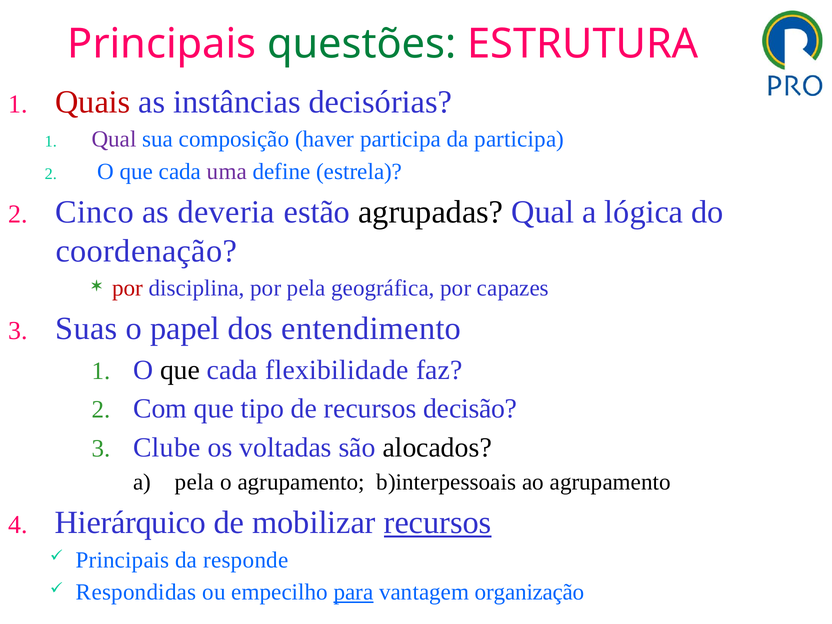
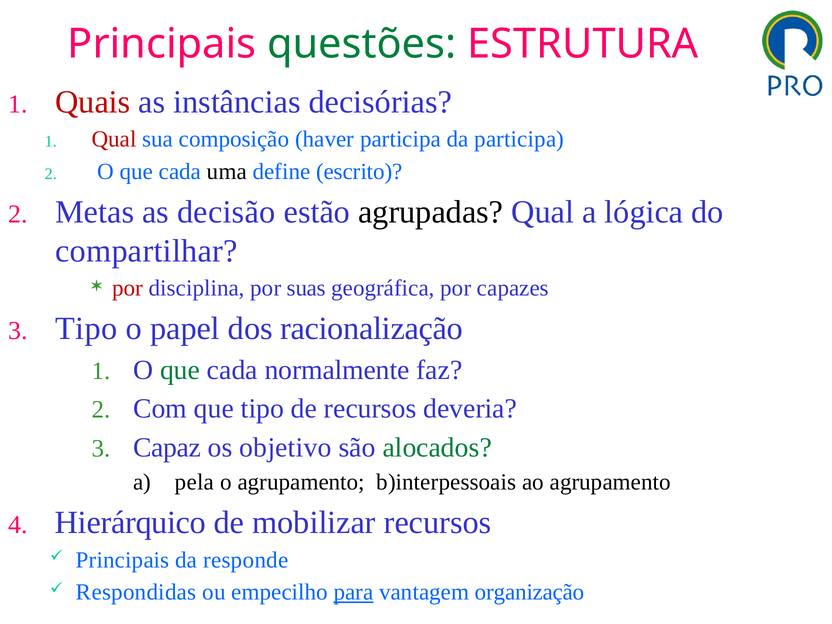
Qual at (114, 139) colour: purple -> red
uma colour: purple -> black
estrela: estrela -> escrito
Cinco: Cinco -> Metas
deveria: deveria -> decisão
coordenação: coordenação -> compartilhar
por pela: pela -> suas
Suas at (86, 329): Suas -> Tipo
entendimento: entendimento -> racionalização
que at (180, 370) colour: black -> green
flexibilidade: flexibilidade -> normalmente
decisão: decisão -> deveria
Clube: Clube -> Capaz
voltadas: voltadas -> objetivo
alocados colour: black -> green
recursos at (438, 523) underline: present -> none
